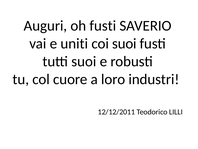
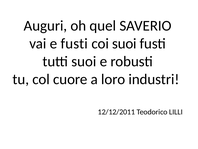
oh fusti: fusti -> quel
e uniti: uniti -> fusti
